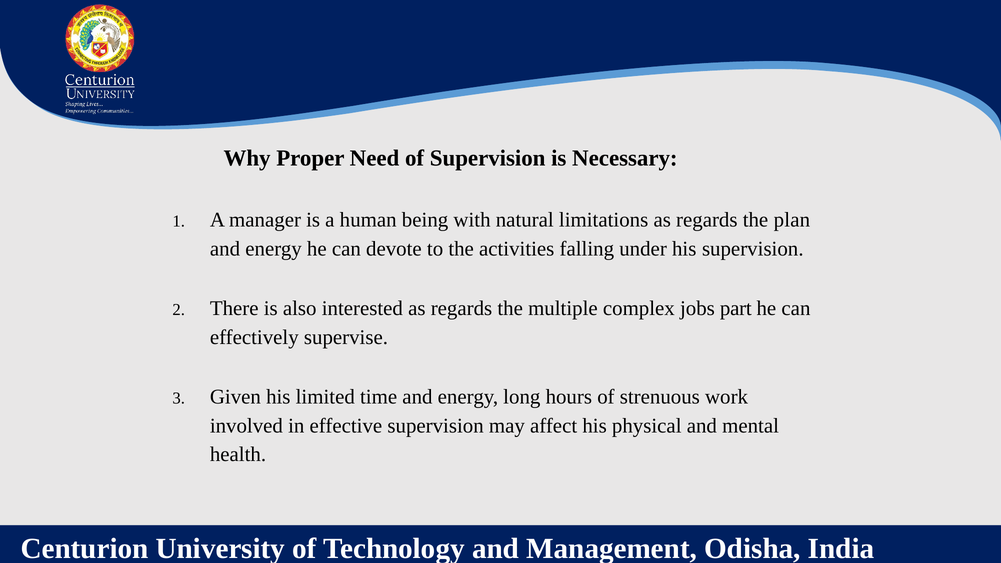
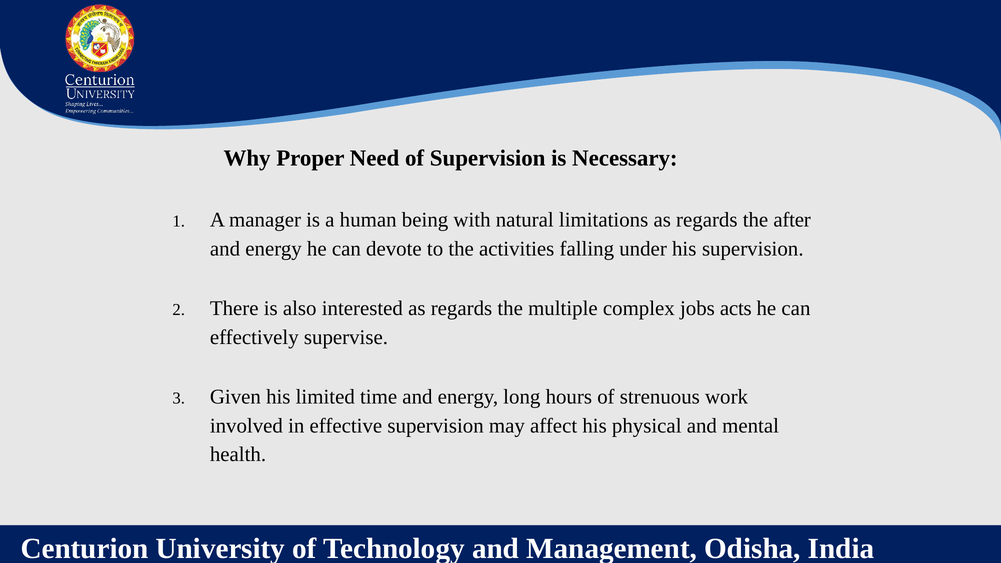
plan: plan -> after
part: part -> acts
